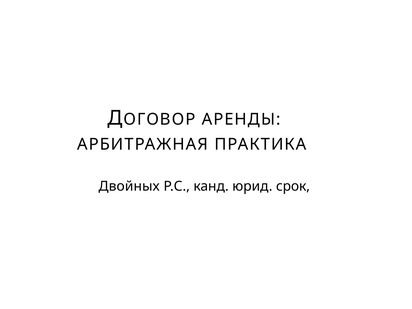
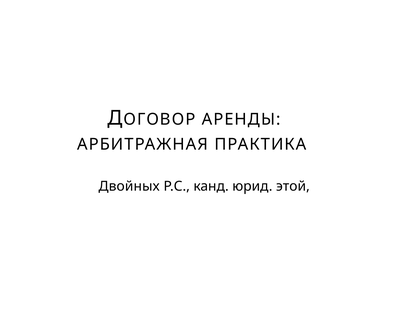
срок: срок -> этой
